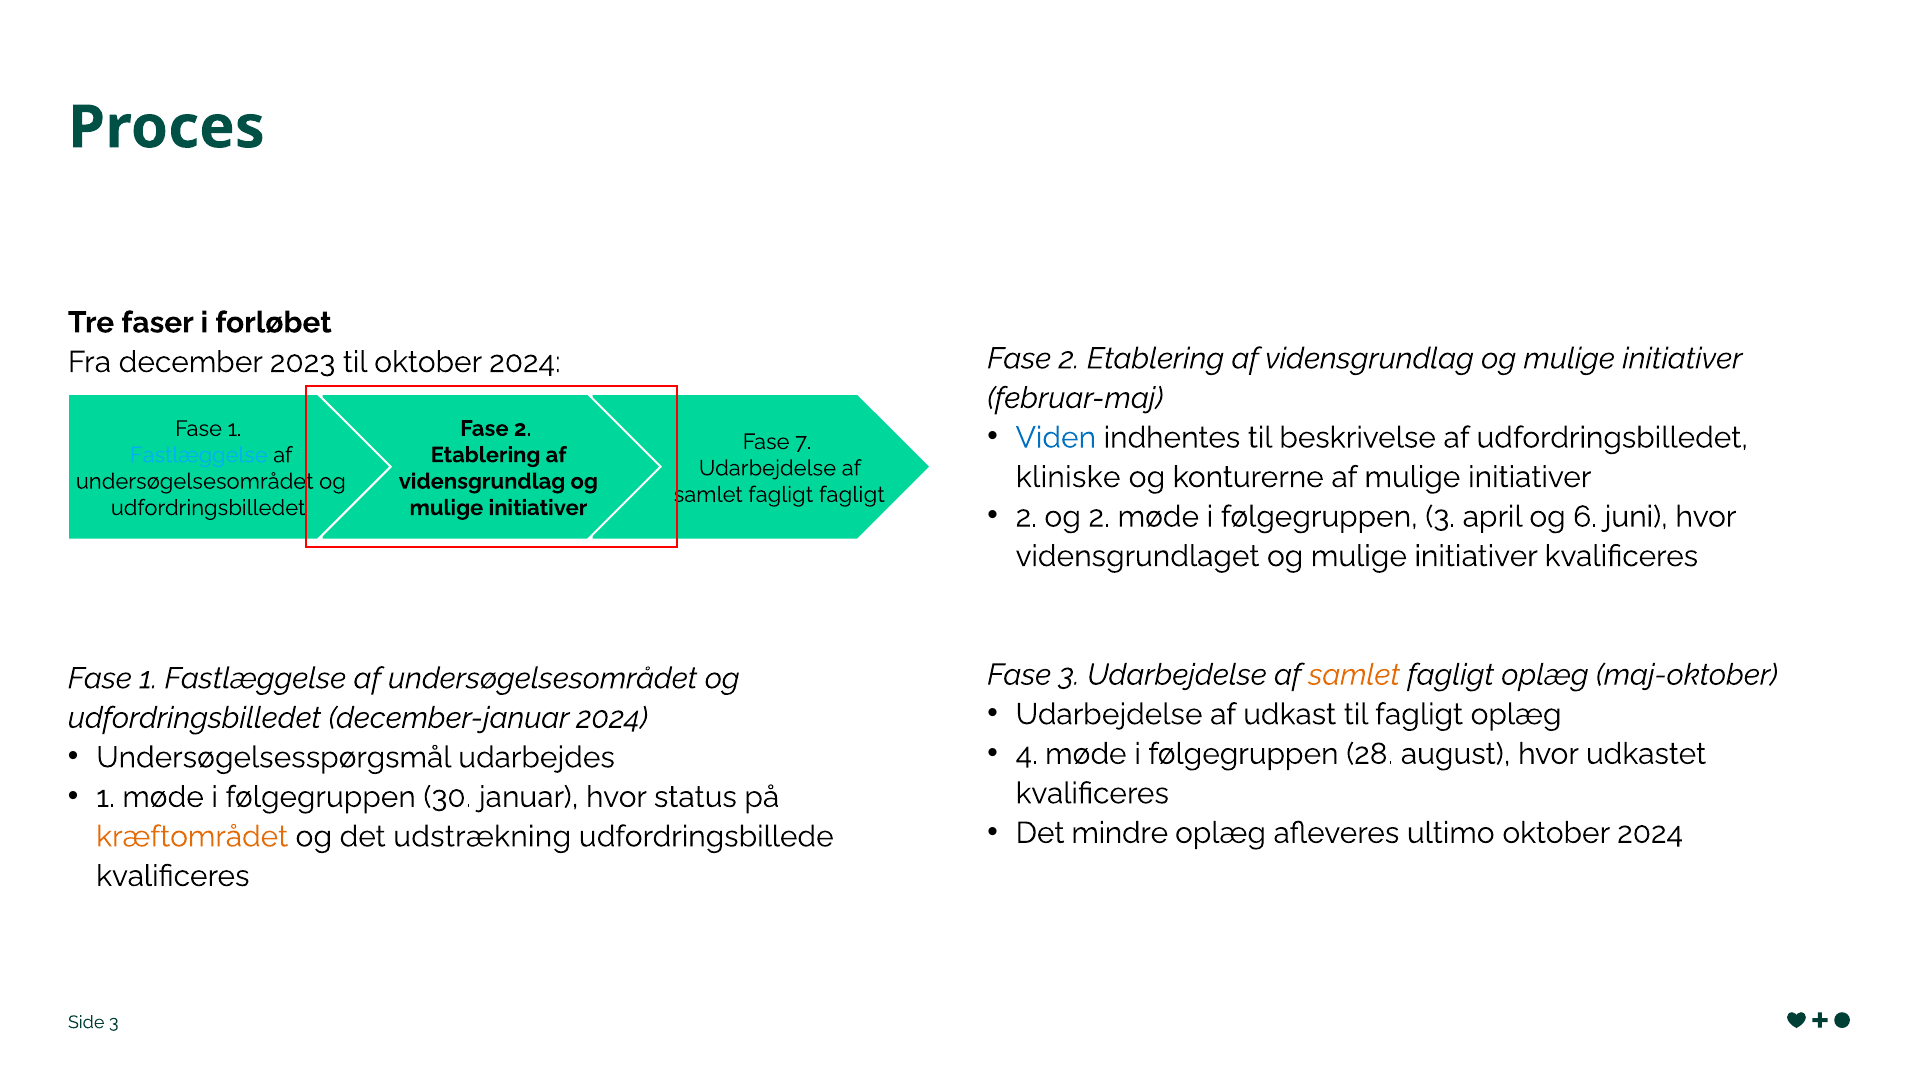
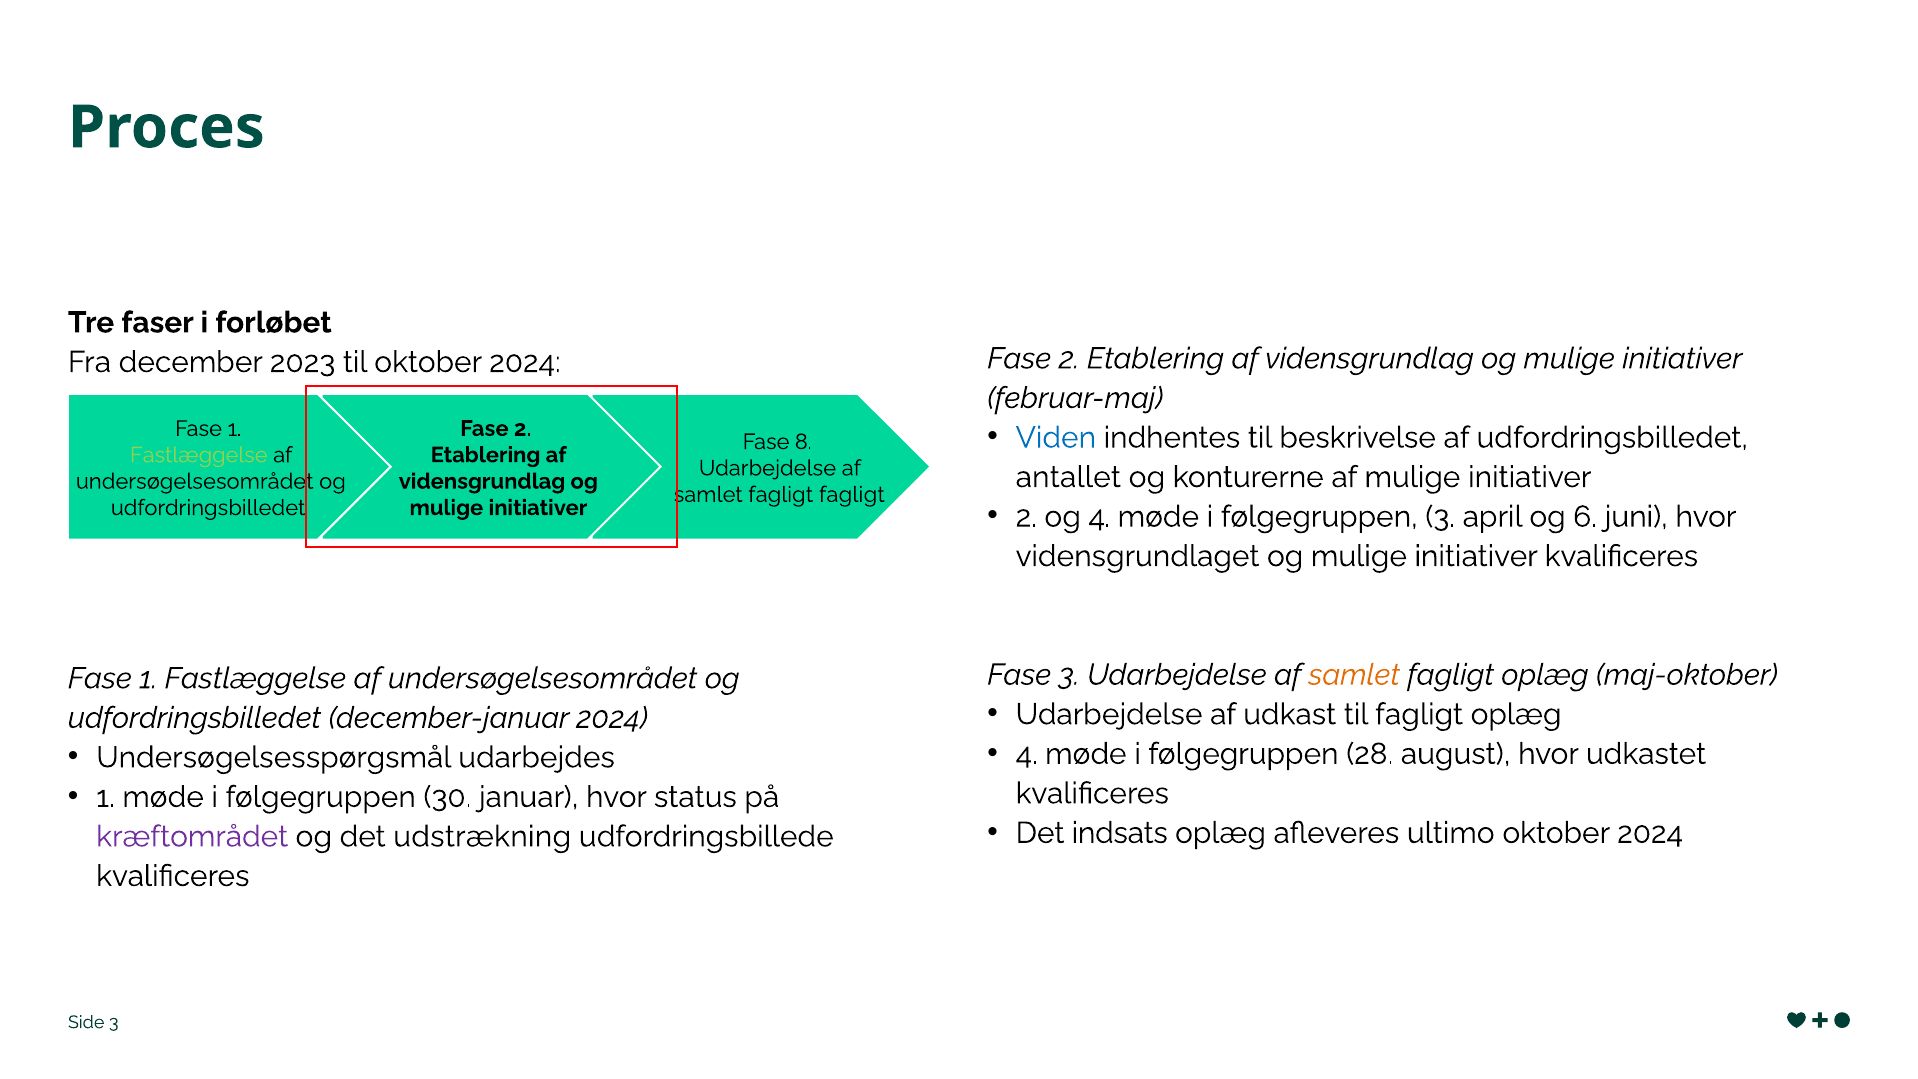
7: 7 -> 8
Fastlæggelse at (199, 455) colour: light blue -> light green
kliniske: kliniske -> antallet
og 2: 2 -> 4
mindre: mindre -> indsats
kræftområdet colour: orange -> purple
